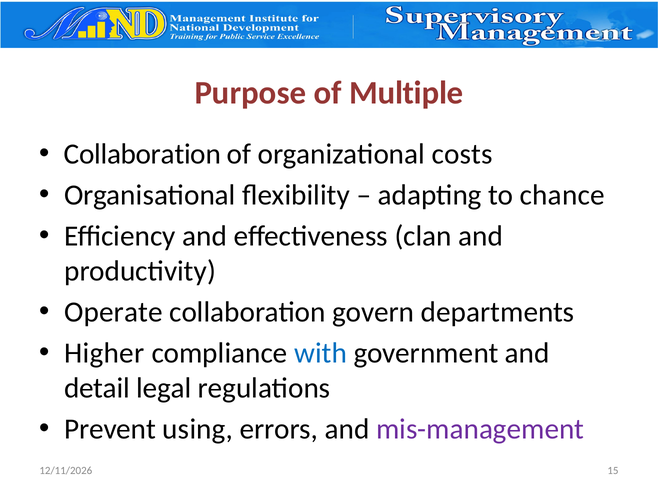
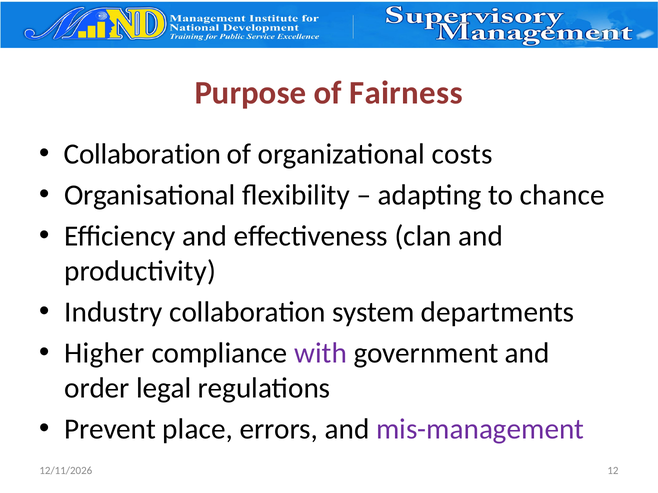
Multiple: Multiple -> Fairness
Operate: Operate -> Industry
govern: govern -> system
with colour: blue -> purple
detail: detail -> order
using: using -> place
15: 15 -> 12
